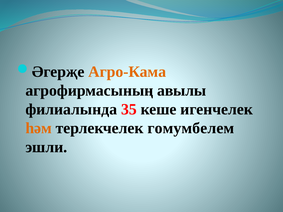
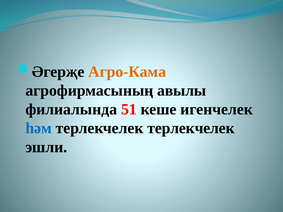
35: 35 -> 51
һәм colour: orange -> blue
терлекчелек гомумбелем: гомумбелем -> терлекчелек
